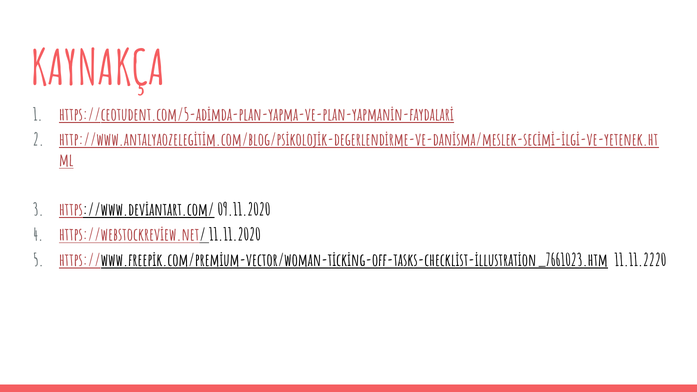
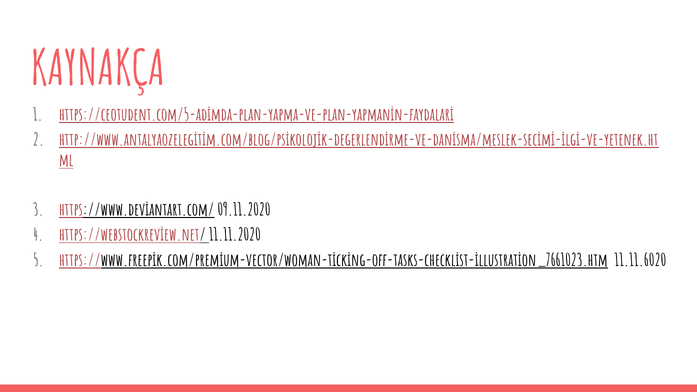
11.11.2220: 11.11.2220 -> 11.11.6020
